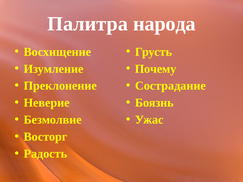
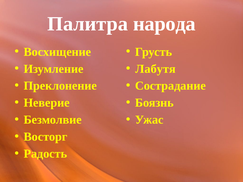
Почему: Почему -> Лабутя
